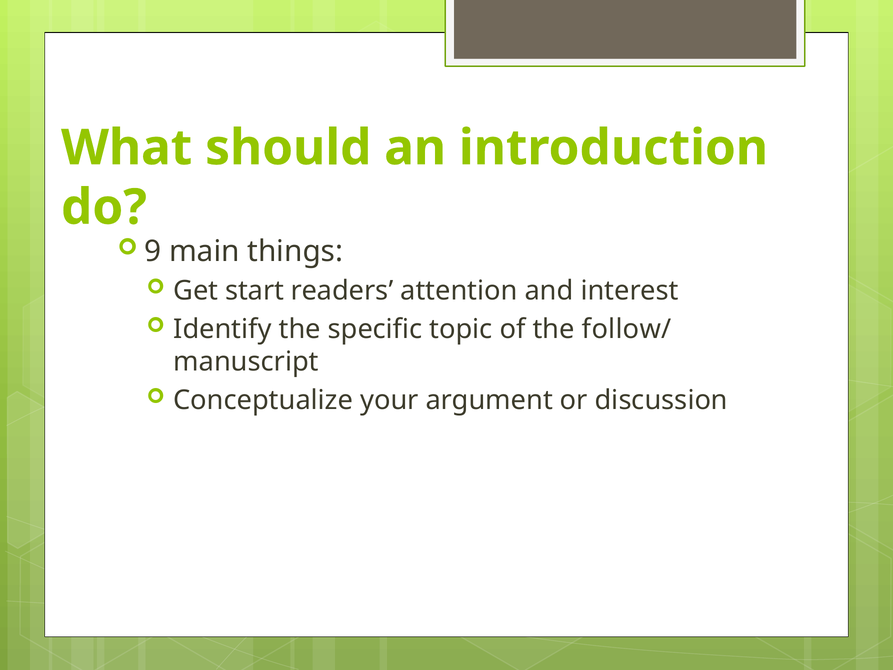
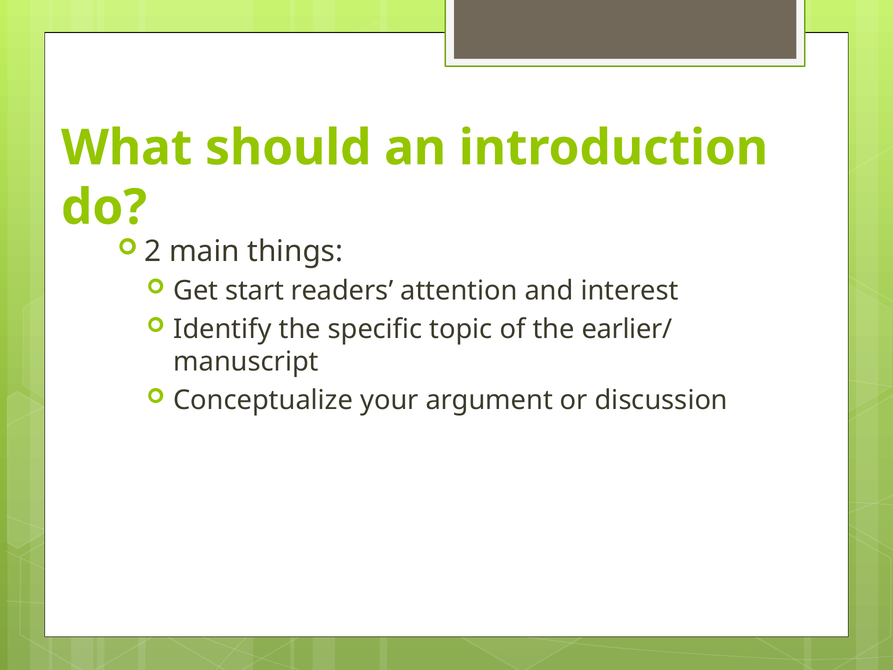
9: 9 -> 2
follow/: follow/ -> earlier/
